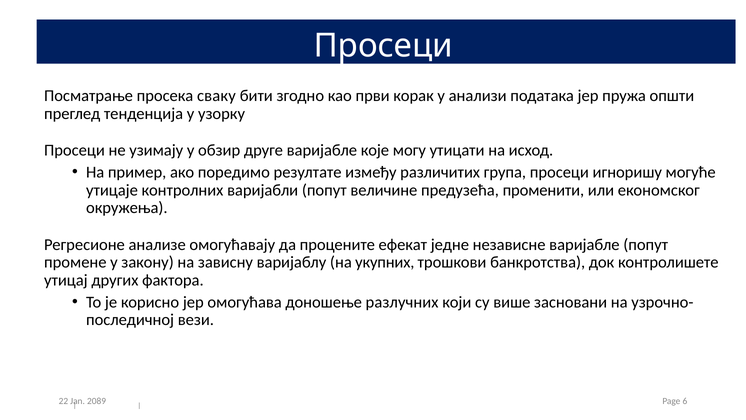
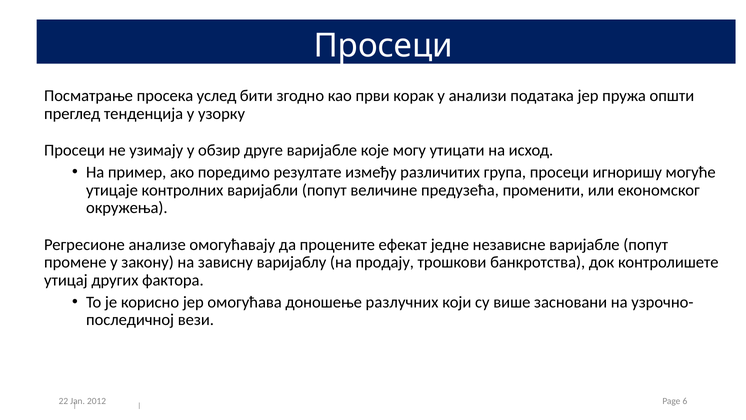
сваку: сваку -> услед
укупних: укупних -> продају
2089: 2089 -> 2012
